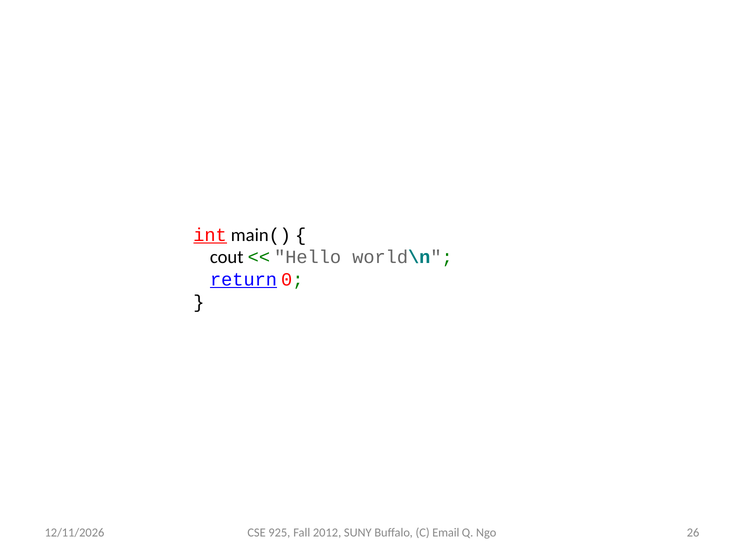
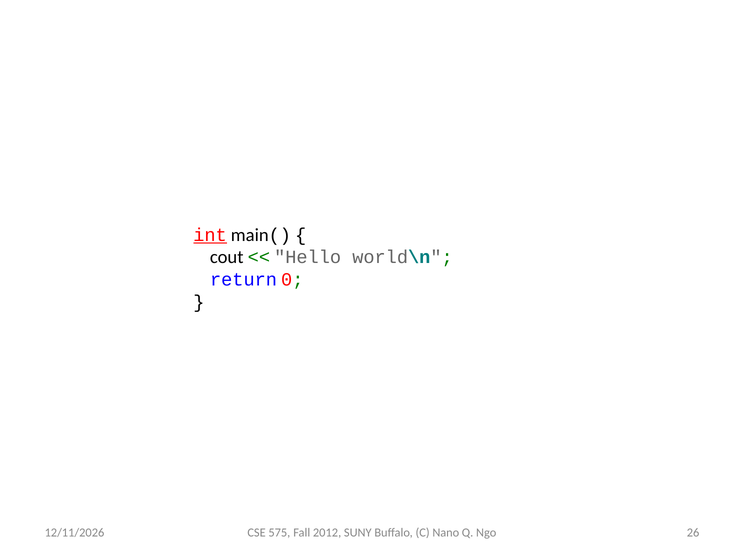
return underline: present -> none
925: 925 -> 575
Email: Email -> Nano
